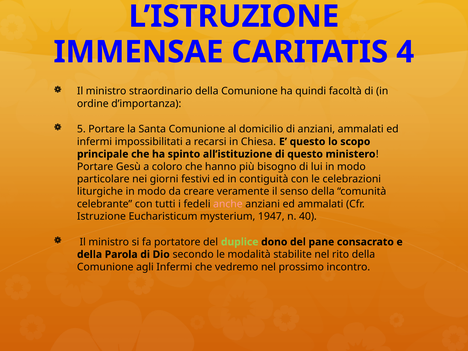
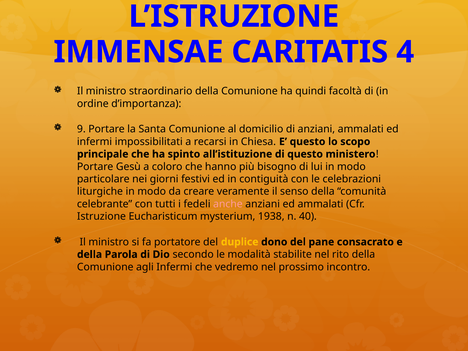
5: 5 -> 9
1947: 1947 -> 1938
duplice colour: light green -> yellow
